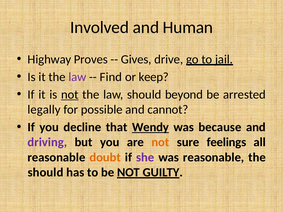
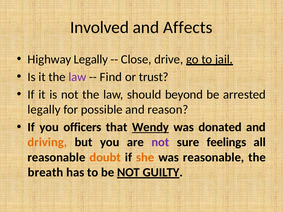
Human: Human -> Affects
Highway Proves: Proves -> Legally
Gives: Gives -> Close
keep: keep -> trust
not at (70, 95) underline: present -> none
cannot: cannot -> reason
decline: decline -> officers
because: because -> donated
driving colour: purple -> orange
not at (160, 142) colour: orange -> purple
she colour: purple -> orange
should at (45, 173): should -> breath
